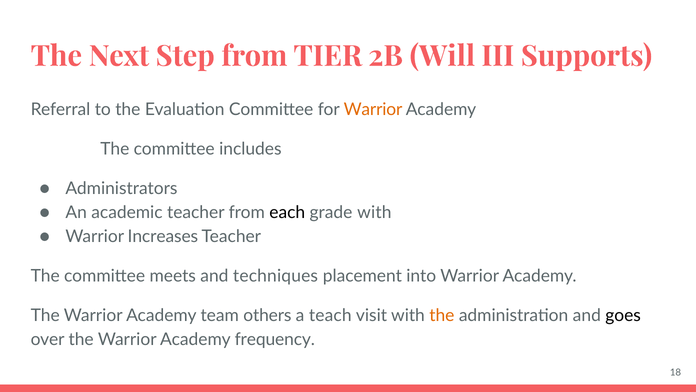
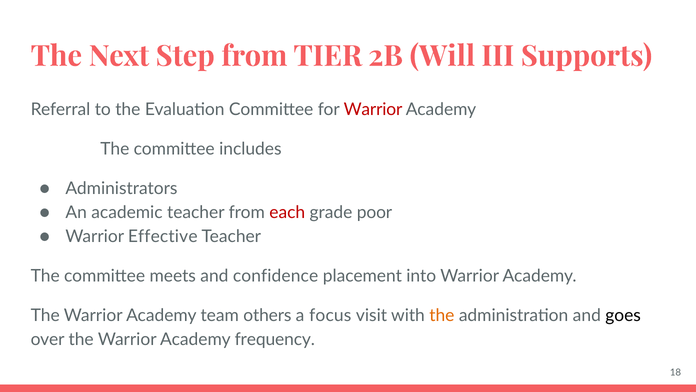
Warrior at (373, 109) colour: orange -> red
each colour: black -> red
grade with: with -> poor
Increases: Increases -> Effective
techniques: techniques -> confidence
teach: teach -> focus
